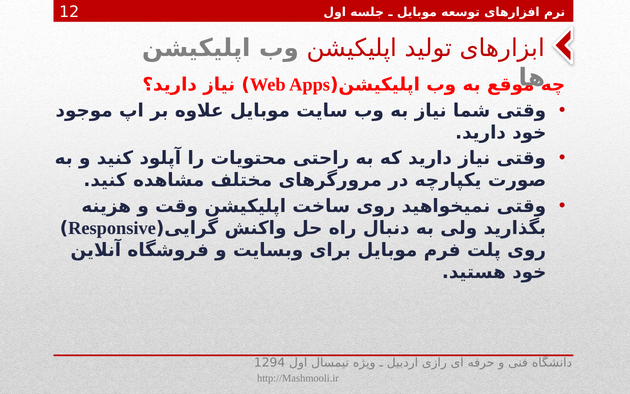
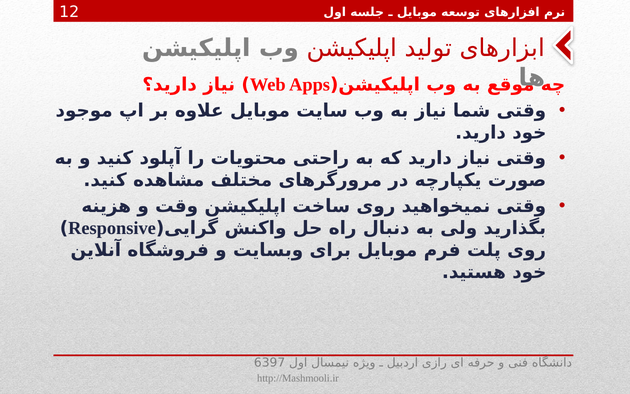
1294: 1294 -> 6397
